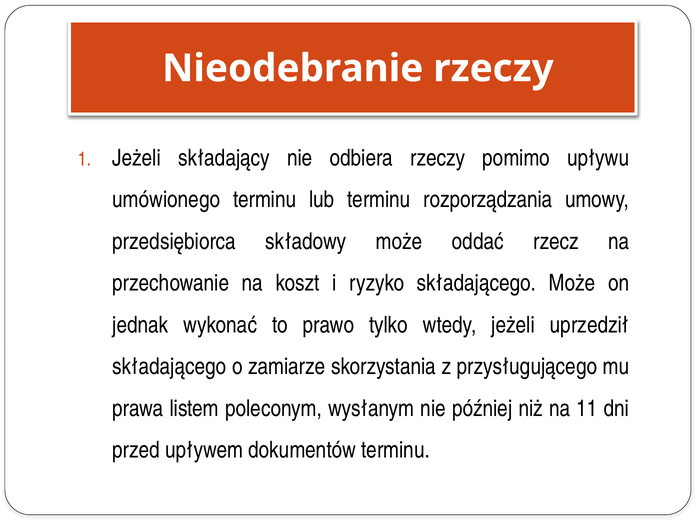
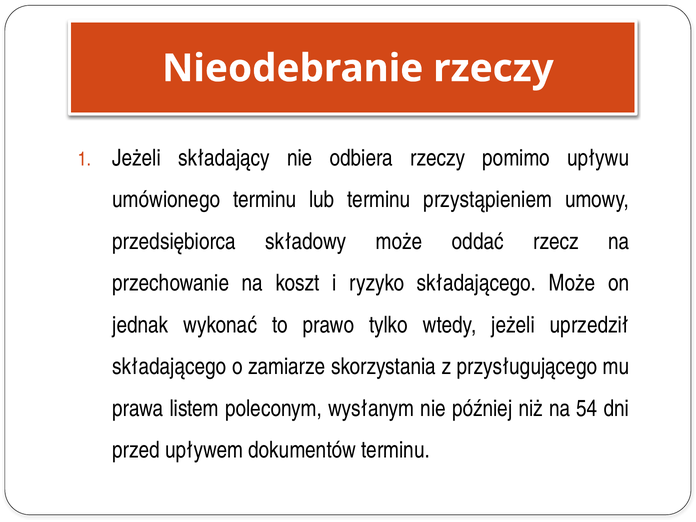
rozporządzania: rozporządzania -> przystąpieniem
11: 11 -> 54
